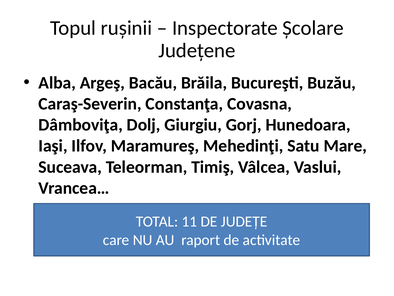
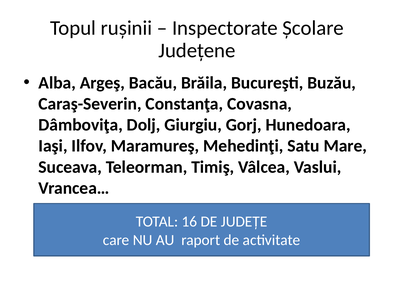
11: 11 -> 16
